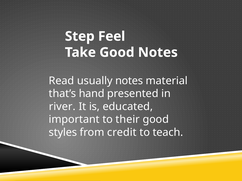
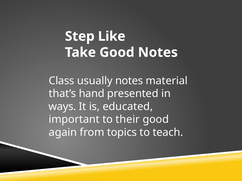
Feel: Feel -> Like
Read: Read -> Class
river: river -> ways
styles: styles -> again
credit: credit -> topics
